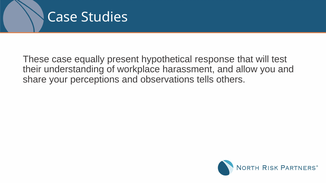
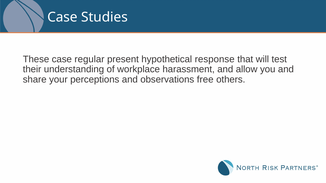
equally: equally -> regular
tells: tells -> free
